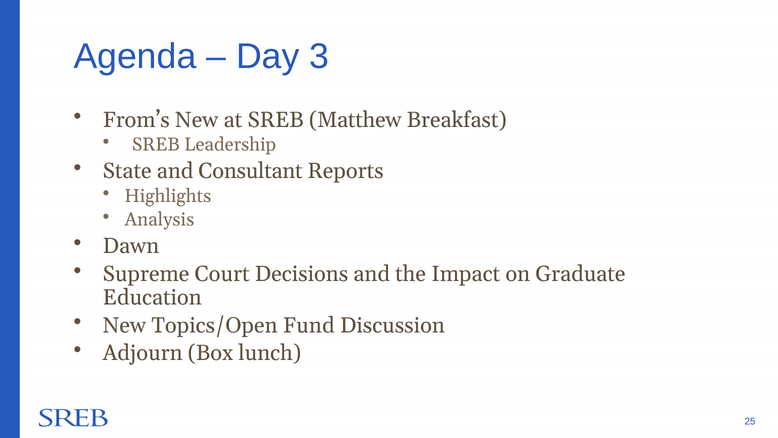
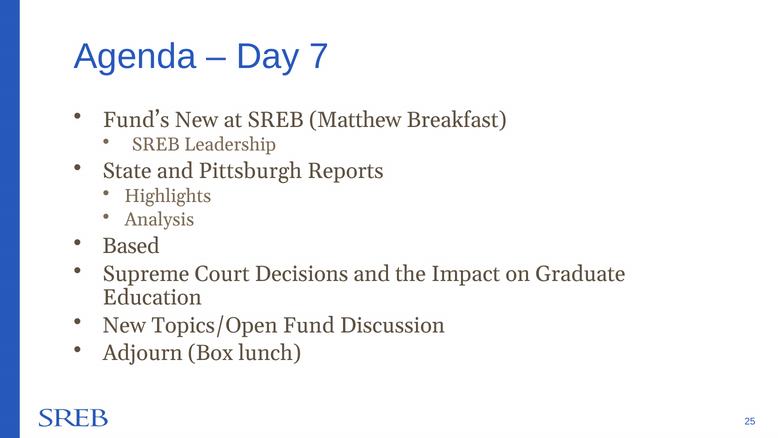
3: 3 -> 7
From’s: From’s -> Fund’s
Consultant: Consultant -> Pittsburgh
Dawn: Dawn -> Based
